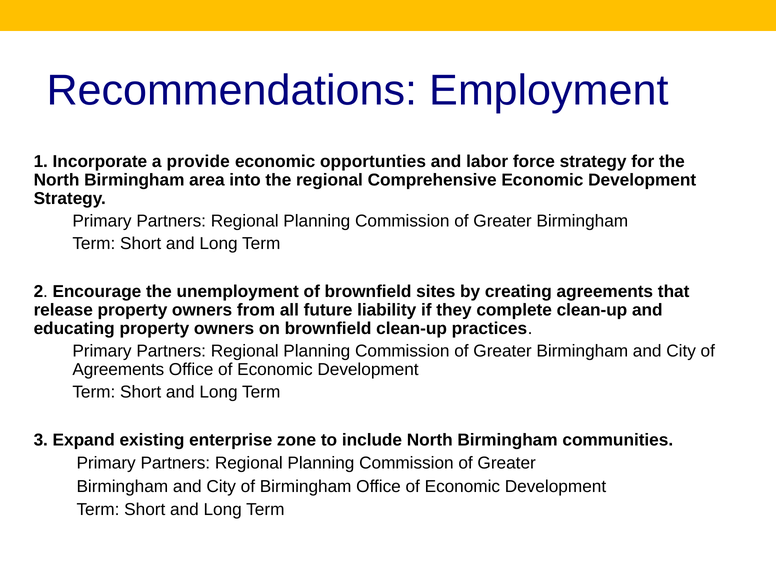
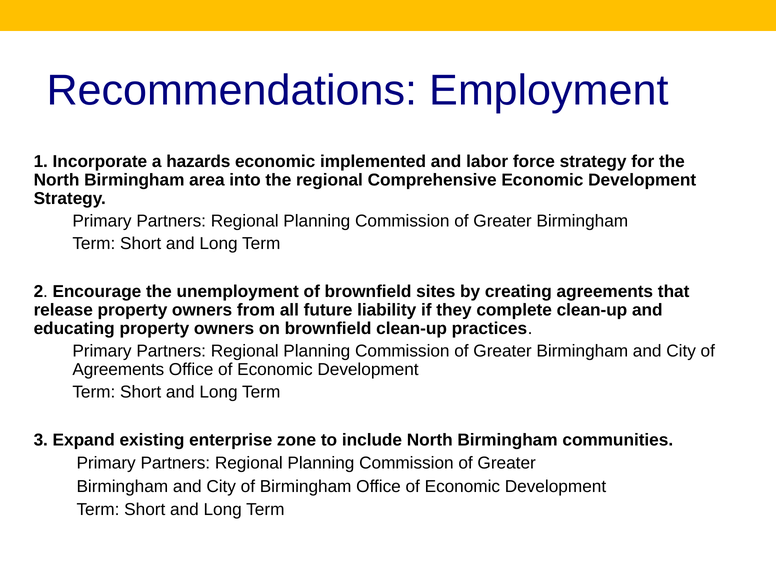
provide: provide -> hazards
opportunties: opportunties -> implemented
